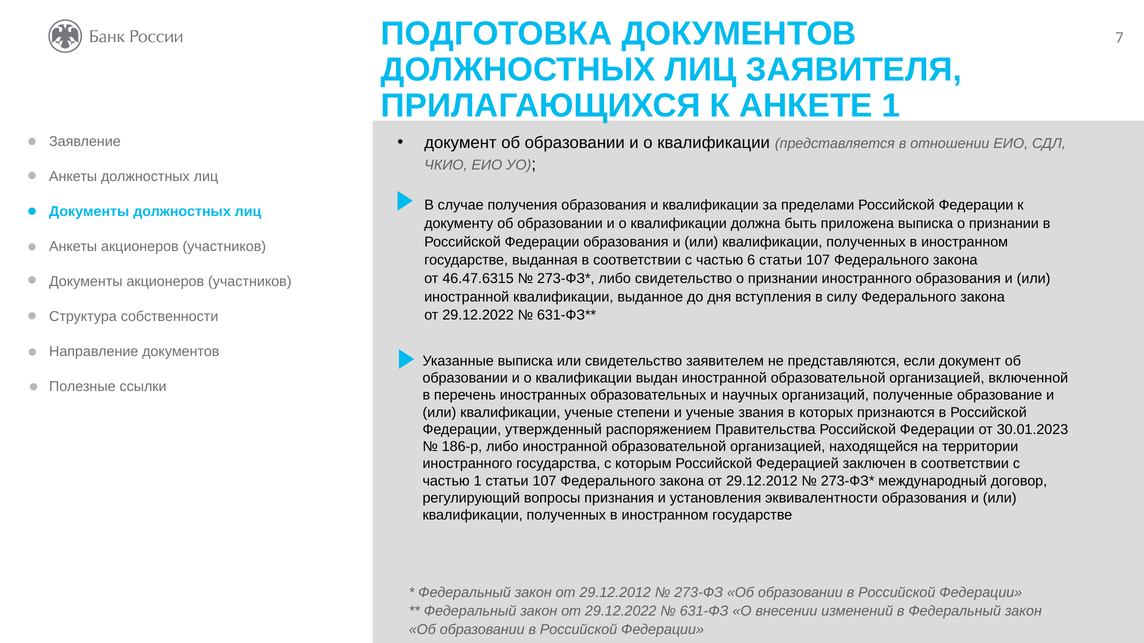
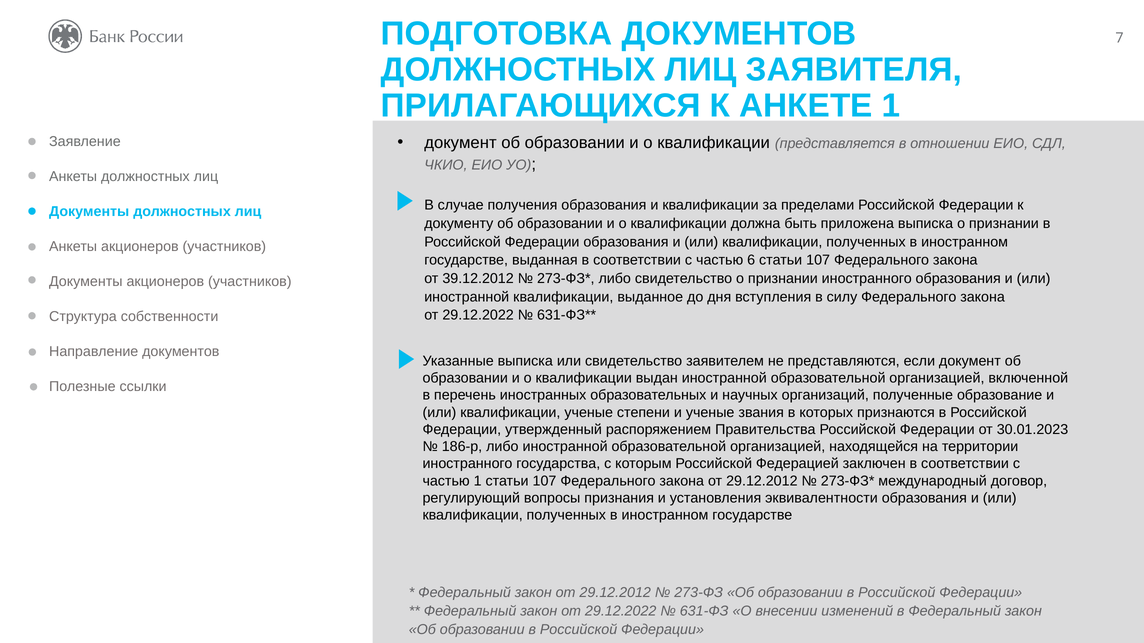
46.47.6315: 46.47.6315 -> 39.12.2012
